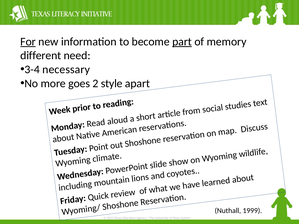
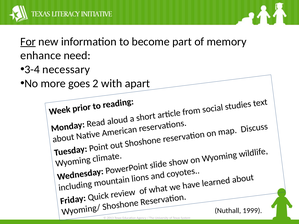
part underline: present -> none
different: different -> enhance
style: style -> with
